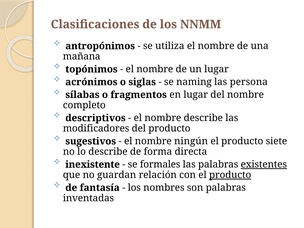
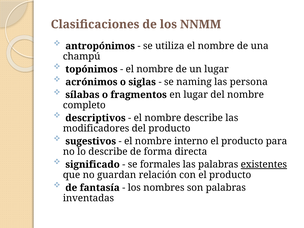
mañana: mañana -> champú
ningún: ningún -> interno
siete: siete -> para
inexistente: inexistente -> significado
producto at (230, 175) underline: present -> none
